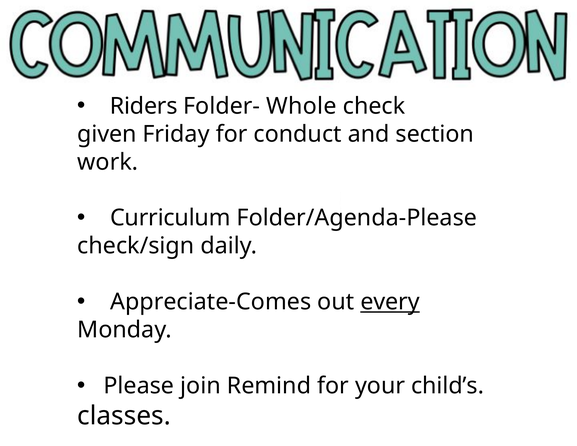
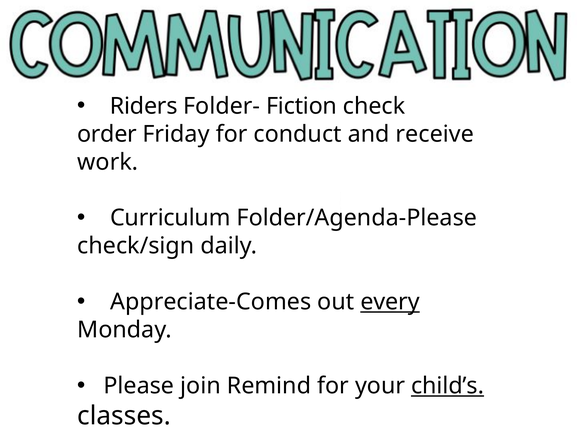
Whole: Whole -> Fiction
given: given -> order
section: section -> receive
child’s underline: none -> present
